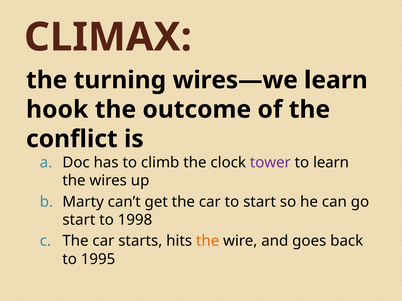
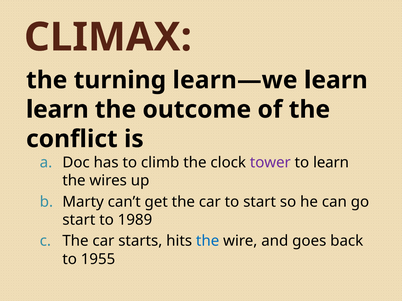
wires—we: wires—we -> learn—we
hook at (57, 110): hook -> learn
1998: 1998 -> 1989
the at (208, 241) colour: orange -> blue
1995: 1995 -> 1955
